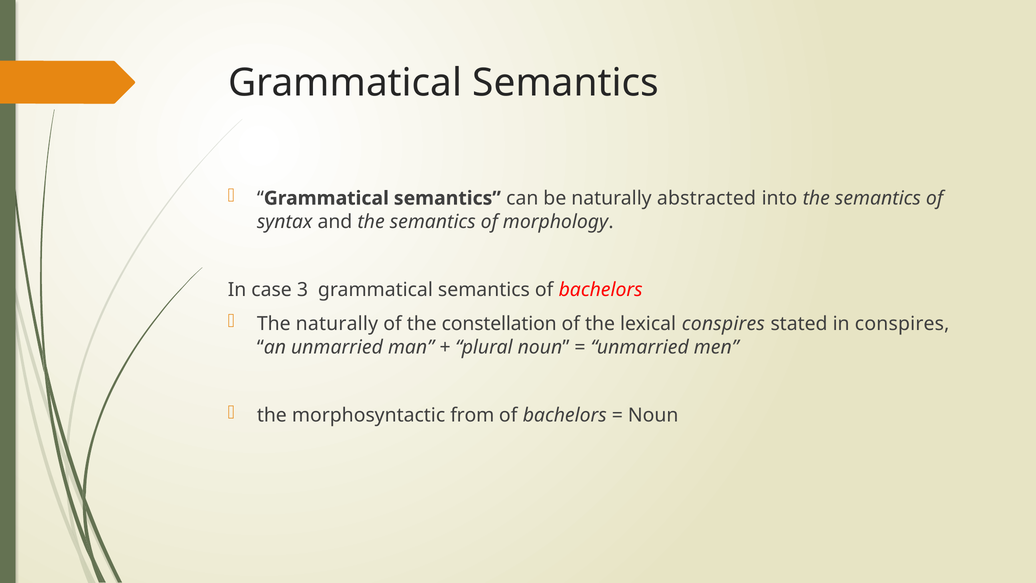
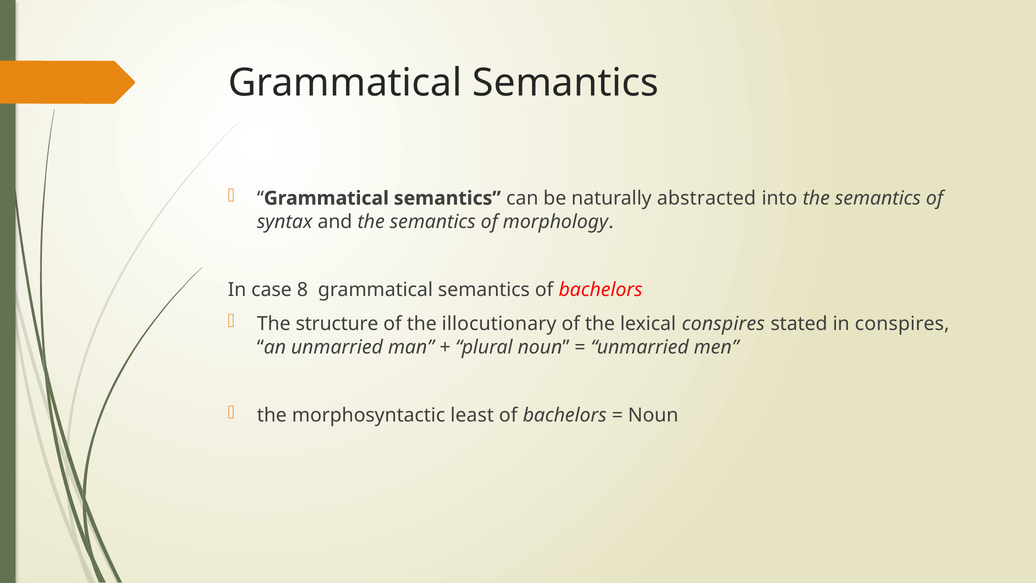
3: 3 -> 8
The naturally: naturally -> structure
constellation: constellation -> illocutionary
from: from -> least
